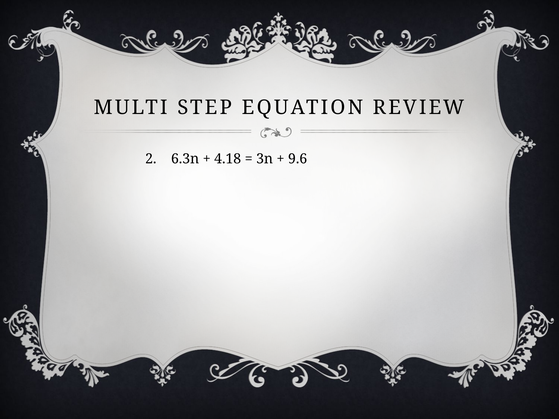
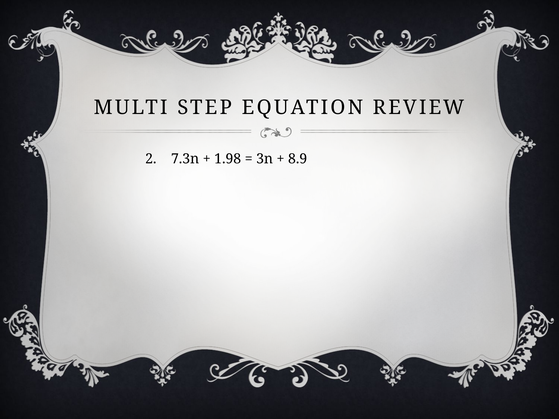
6.3n: 6.3n -> 7.3n
4.18: 4.18 -> 1.98
9.6: 9.6 -> 8.9
